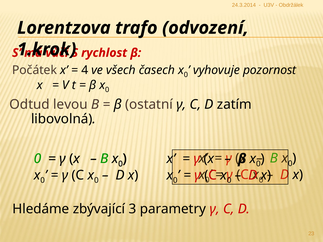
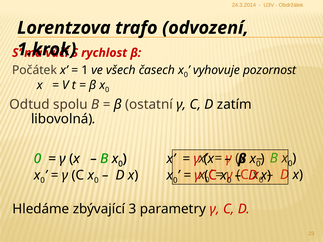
4: 4 -> 1
levou: levou -> spolu
